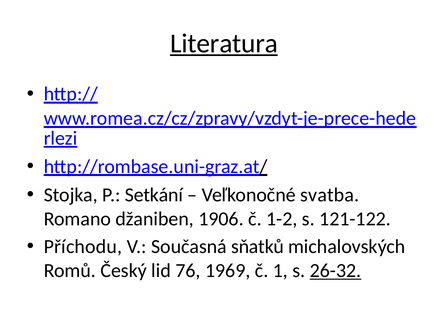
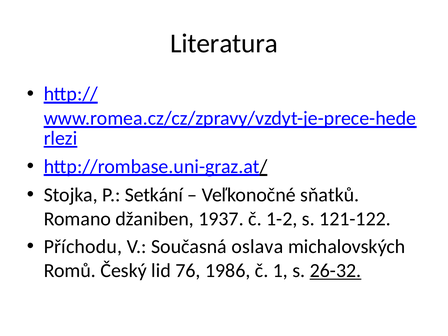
Literatura underline: present -> none
svatba: svatba -> sňatků
1906: 1906 -> 1937
sňatků: sňatků -> oslava
1969: 1969 -> 1986
